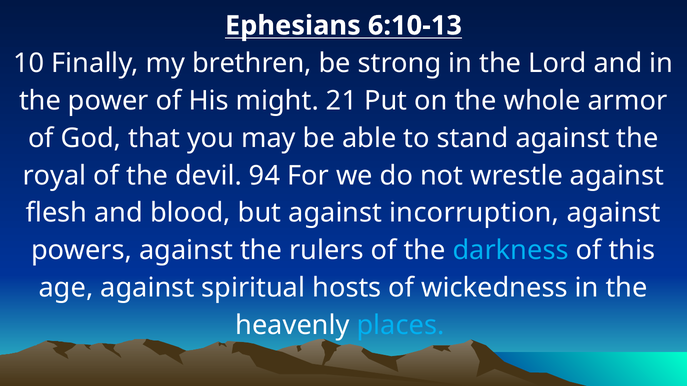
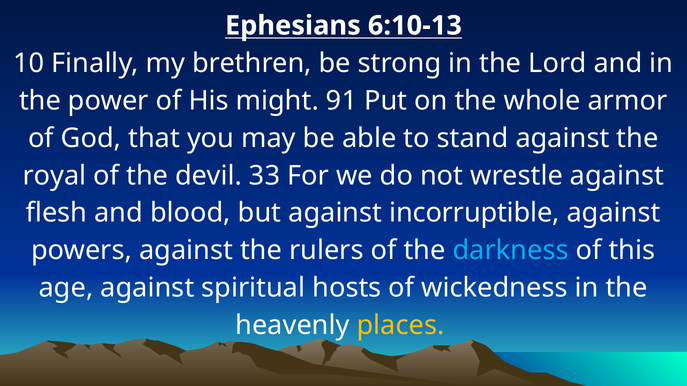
21: 21 -> 91
94: 94 -> 33
incorruption: incorruption -> incorruptible
places colour: light blue -> yellow
